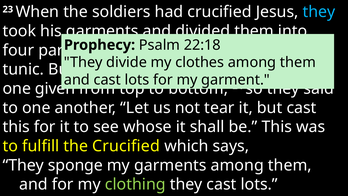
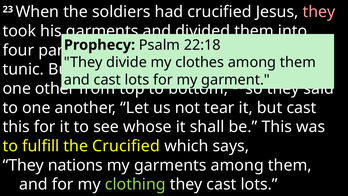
they at (319, 12) colour: light blue -> pink
given: given -> other
sponge: sponge -> nations
